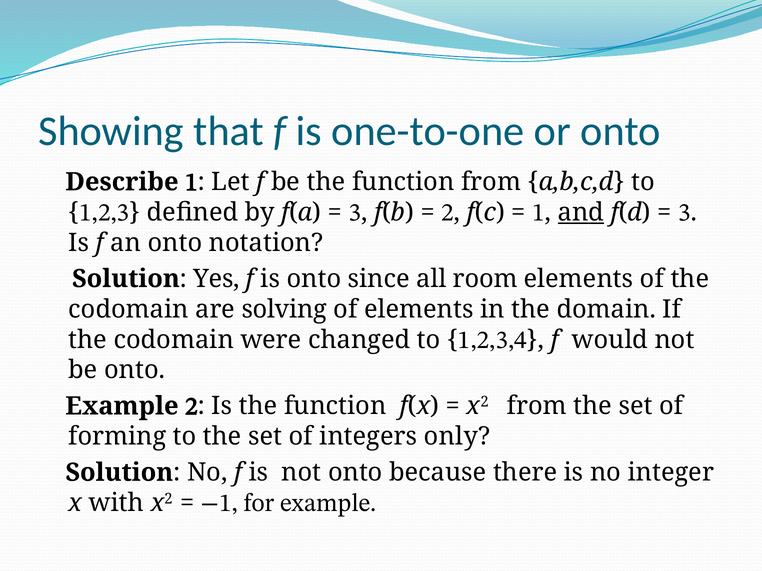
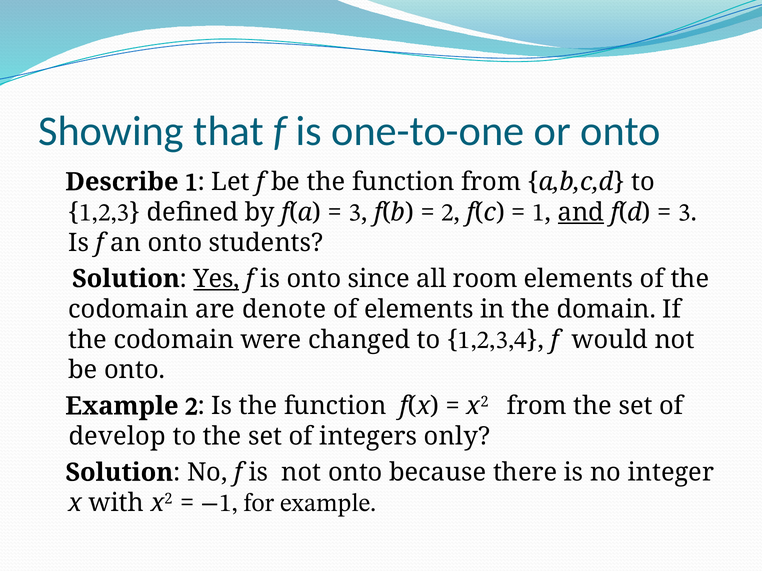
notation: notation -> students
Yes underline: none -> present
solving: solving -> denote
forming: forming -> develop
